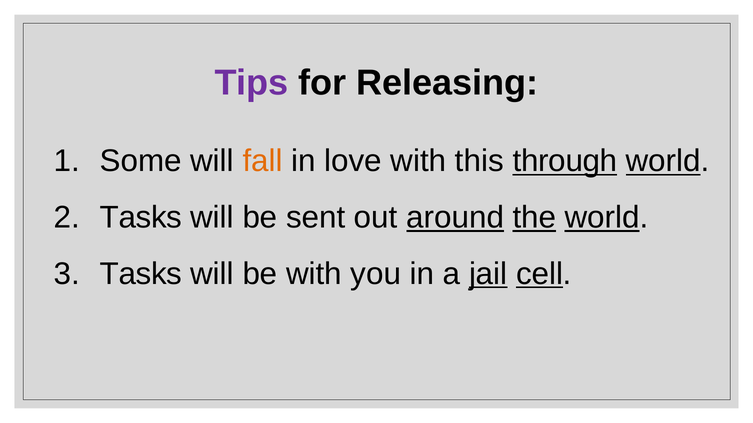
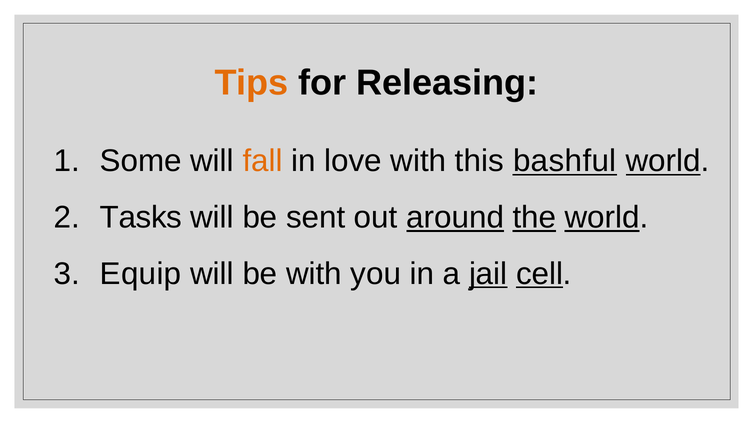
Tips colour: purple -> orange
through: through -> bashful
Tasks at (141, 274): Tasks -> Equip
